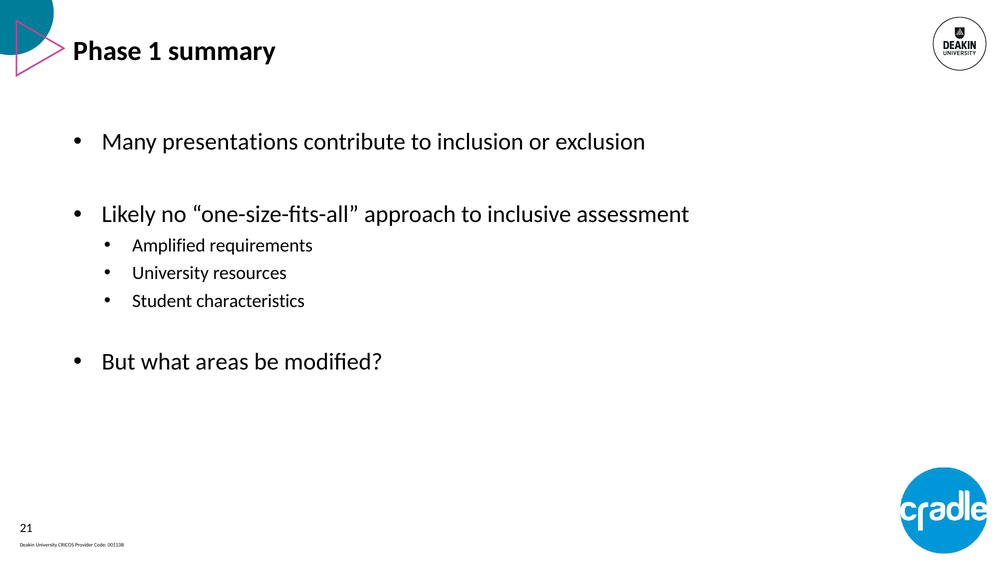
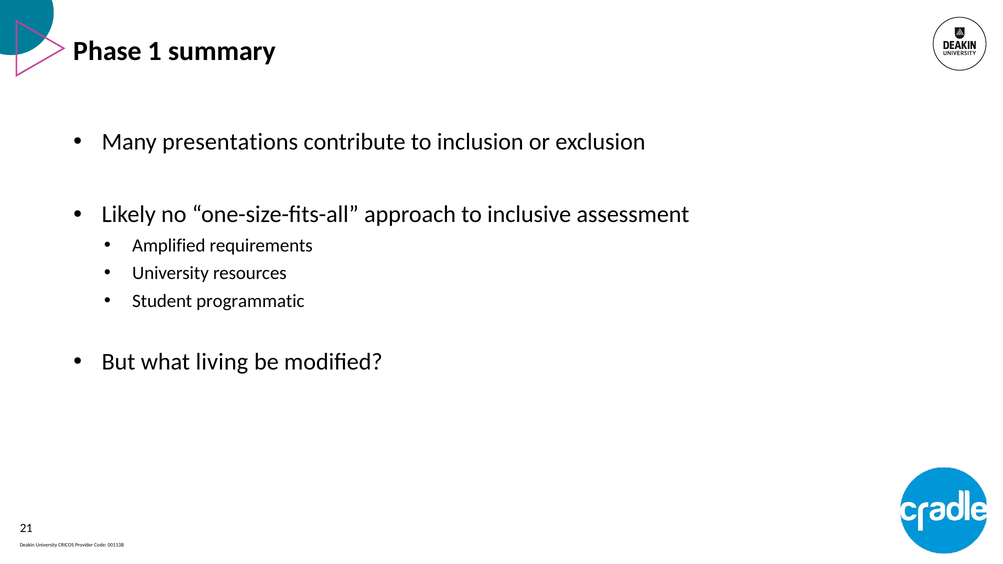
characteristics: characteristics -> programmatic
areas: areas -> living
